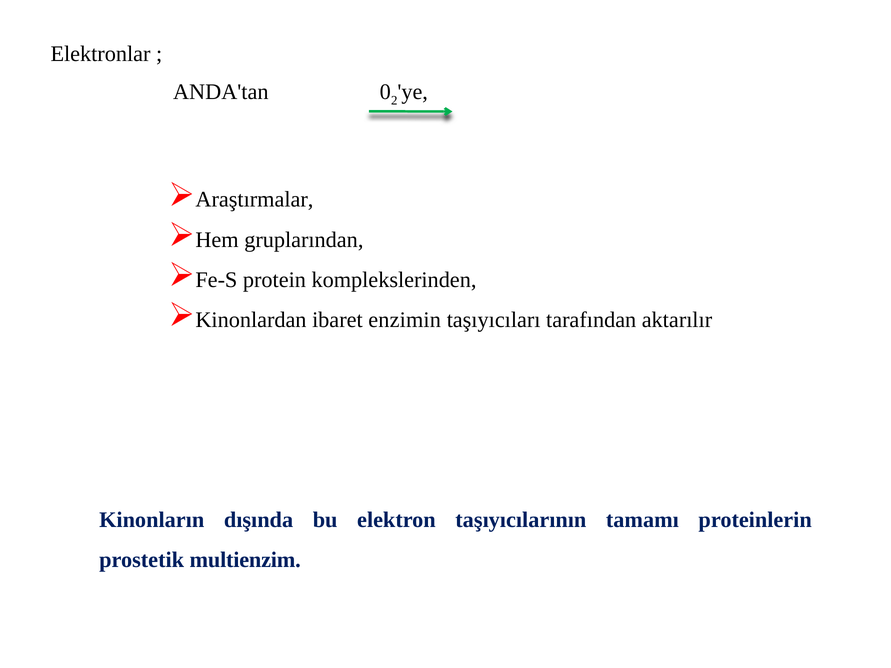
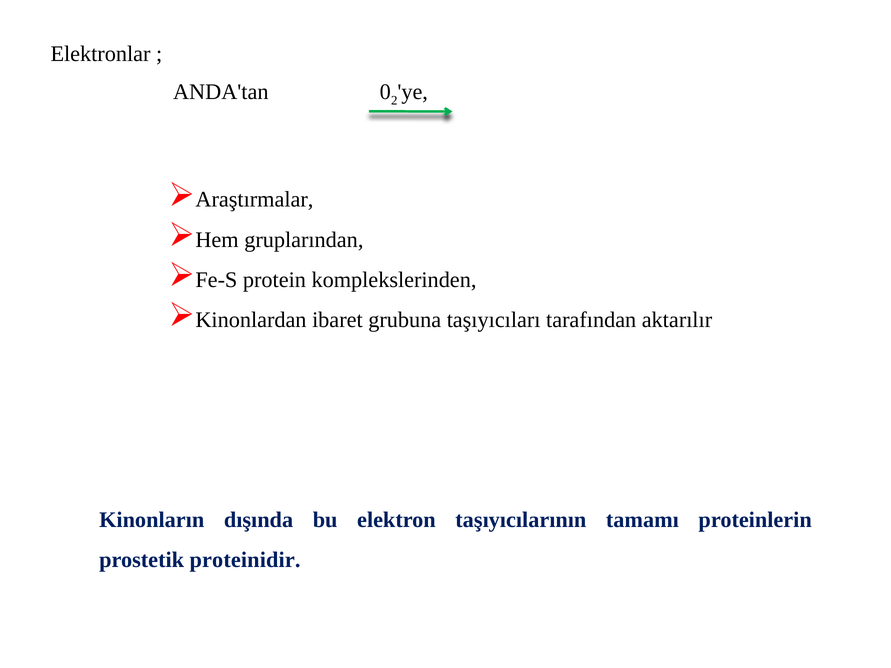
enzimin: enzimin -> grubuna
multienzim: multienzim -> proteinidir
